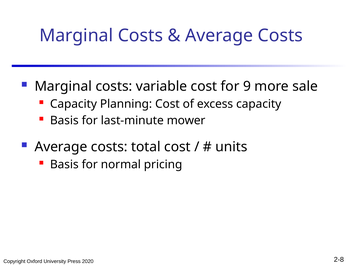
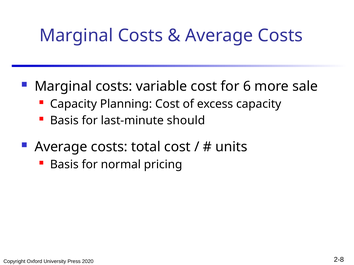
9: 9 -> 6
mower: mower -> should
